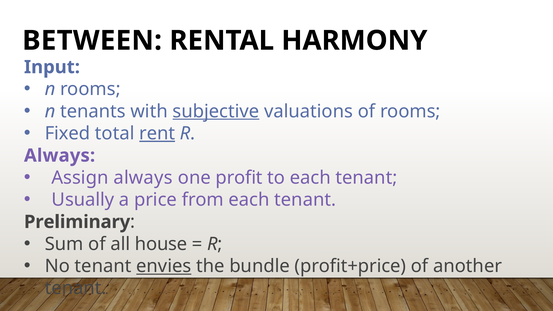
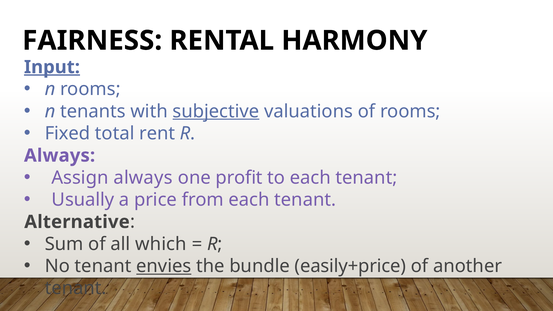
BETWEEN: BETWEEN -> FAIRNESS
Input underline: none -> present
rent underline: present -> none
Preliminary: Preliminary -> Alternative
house: house -> which
profit+price: profit+price -> easily+price
